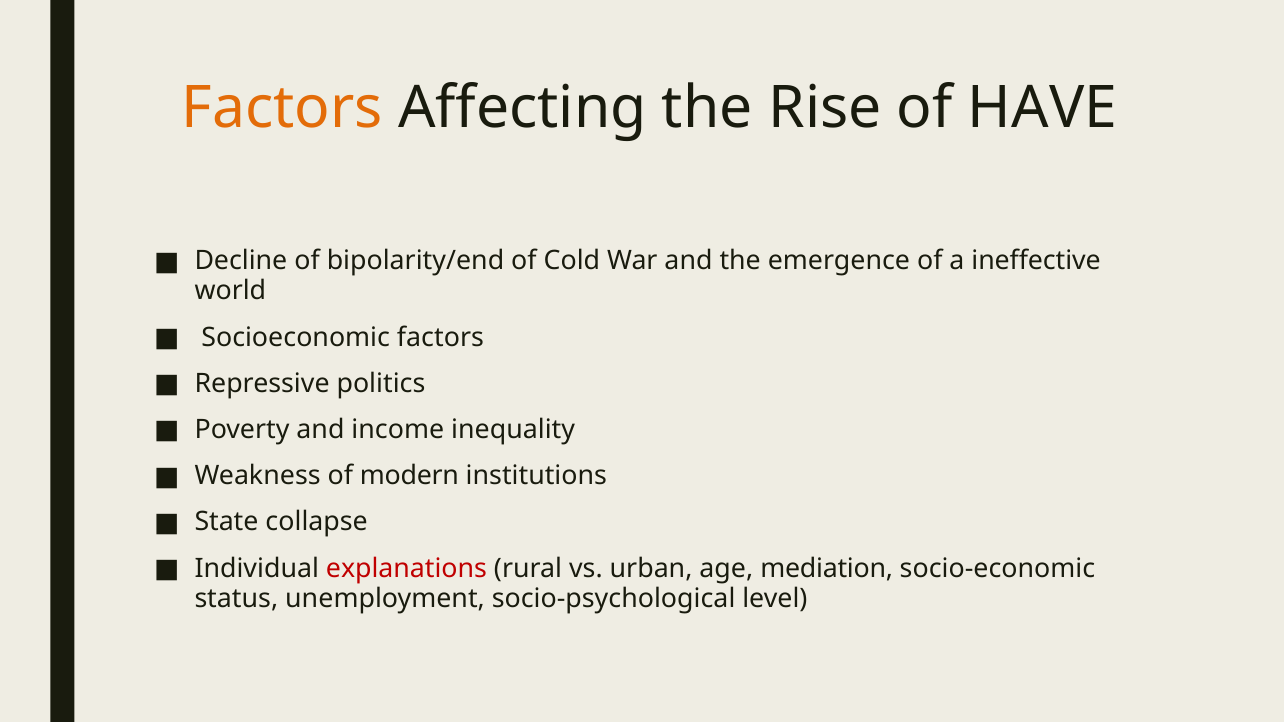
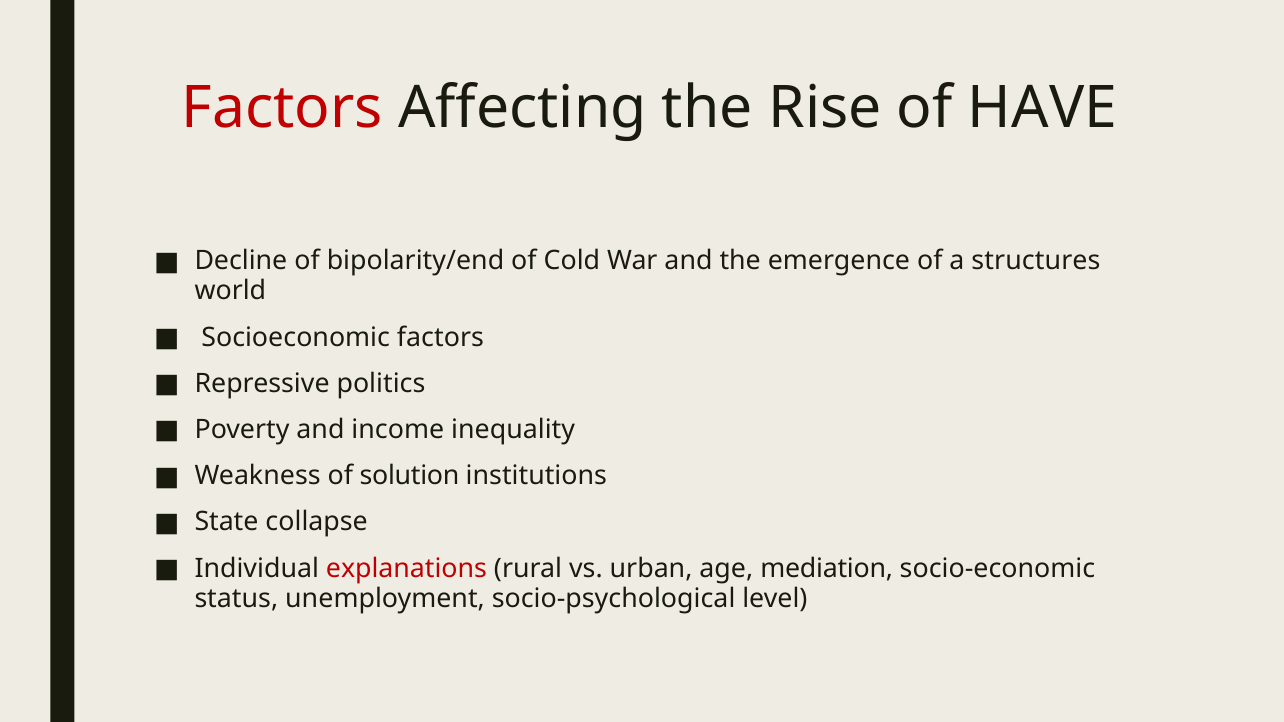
Factors at (282, 108) colour: orange -> red
ineffective: ineffective -> structures
modern: modern -> solution
